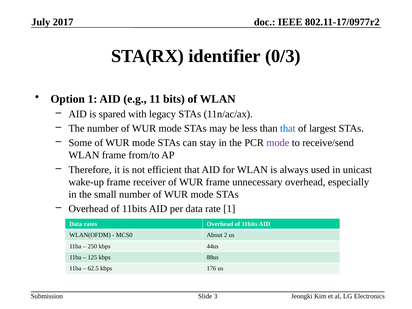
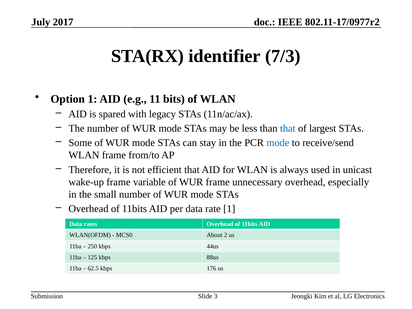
0/3: 0/3 -> 7/3
mode at (278, 143) colour: purple -> blue
receiver: receiver -> variable
